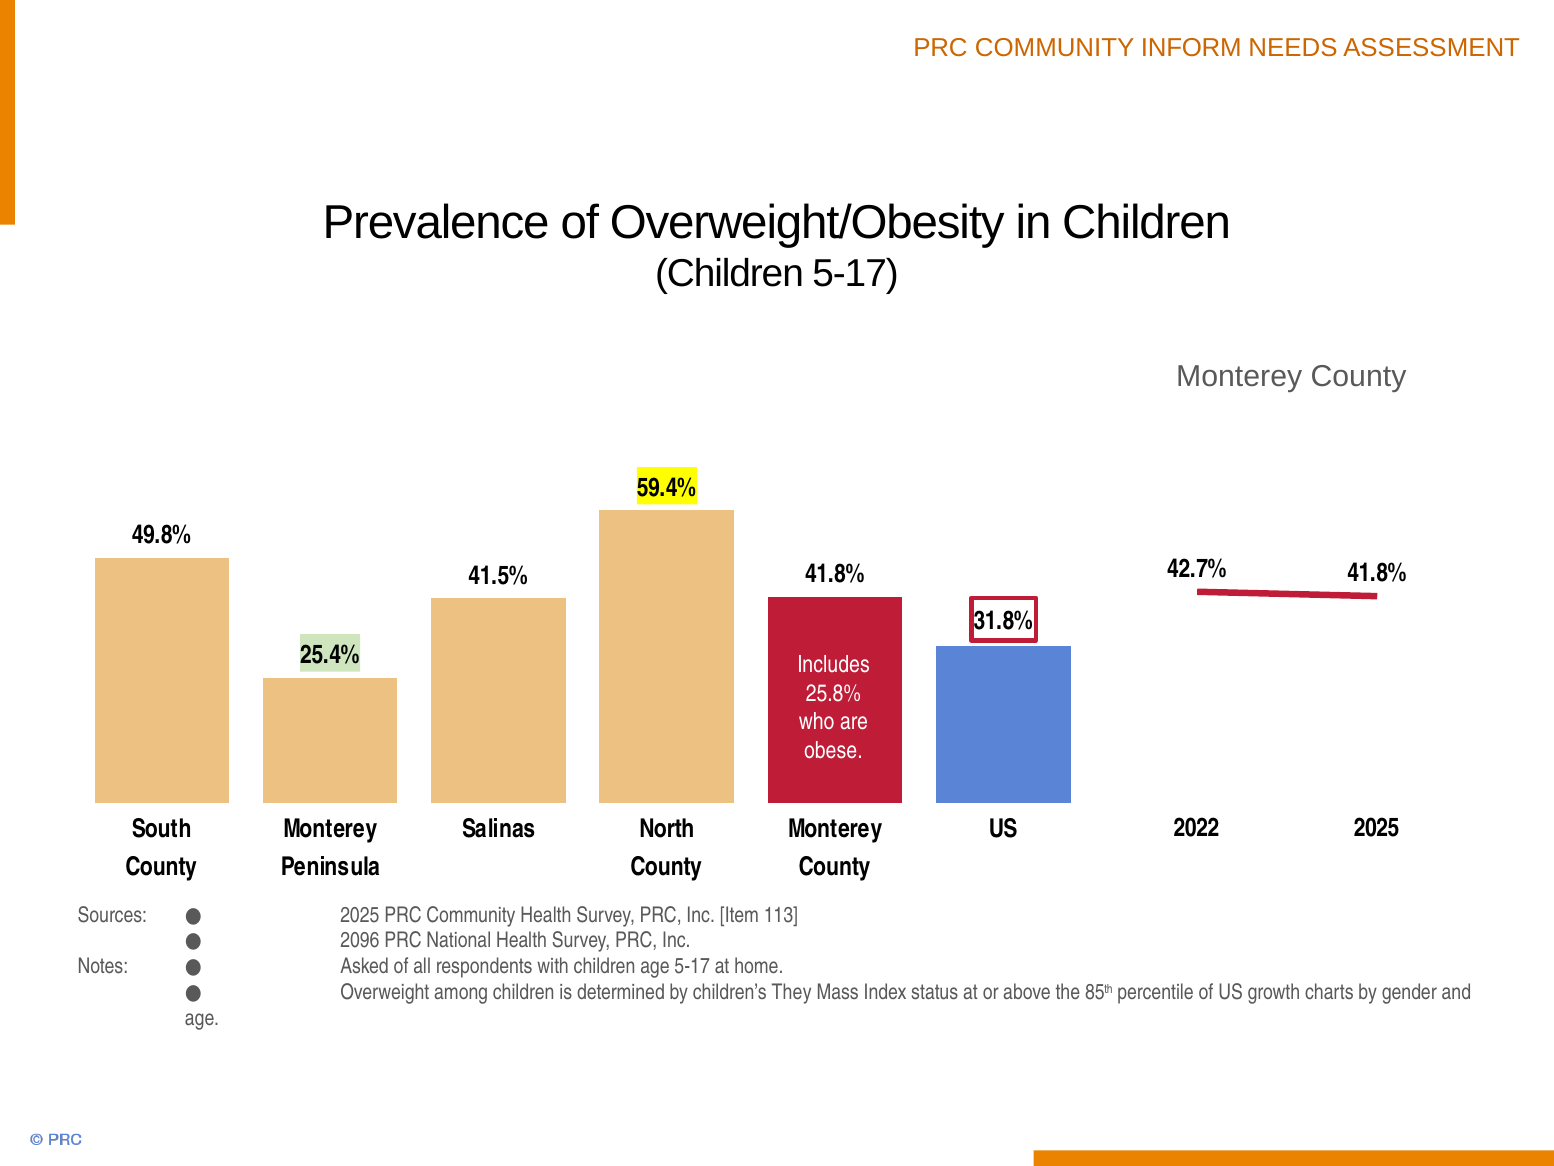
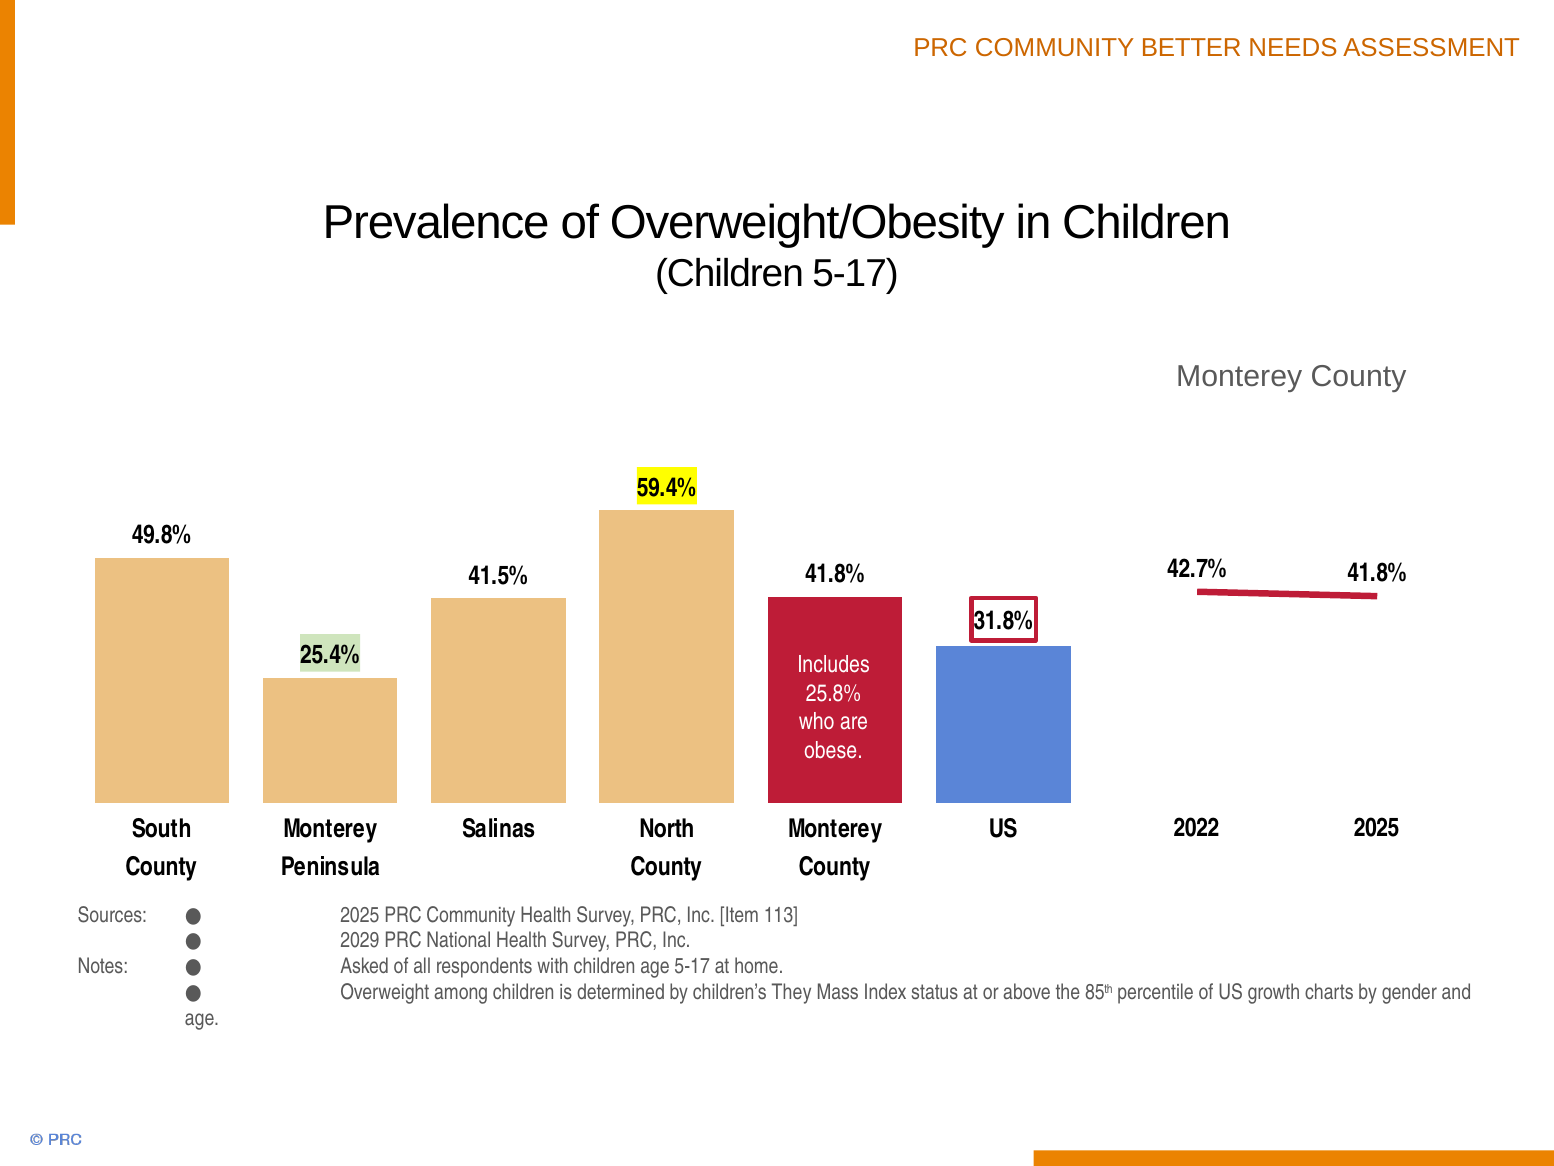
INFORM: INFORM -> BETTER
2096: 2096 -> 2029
